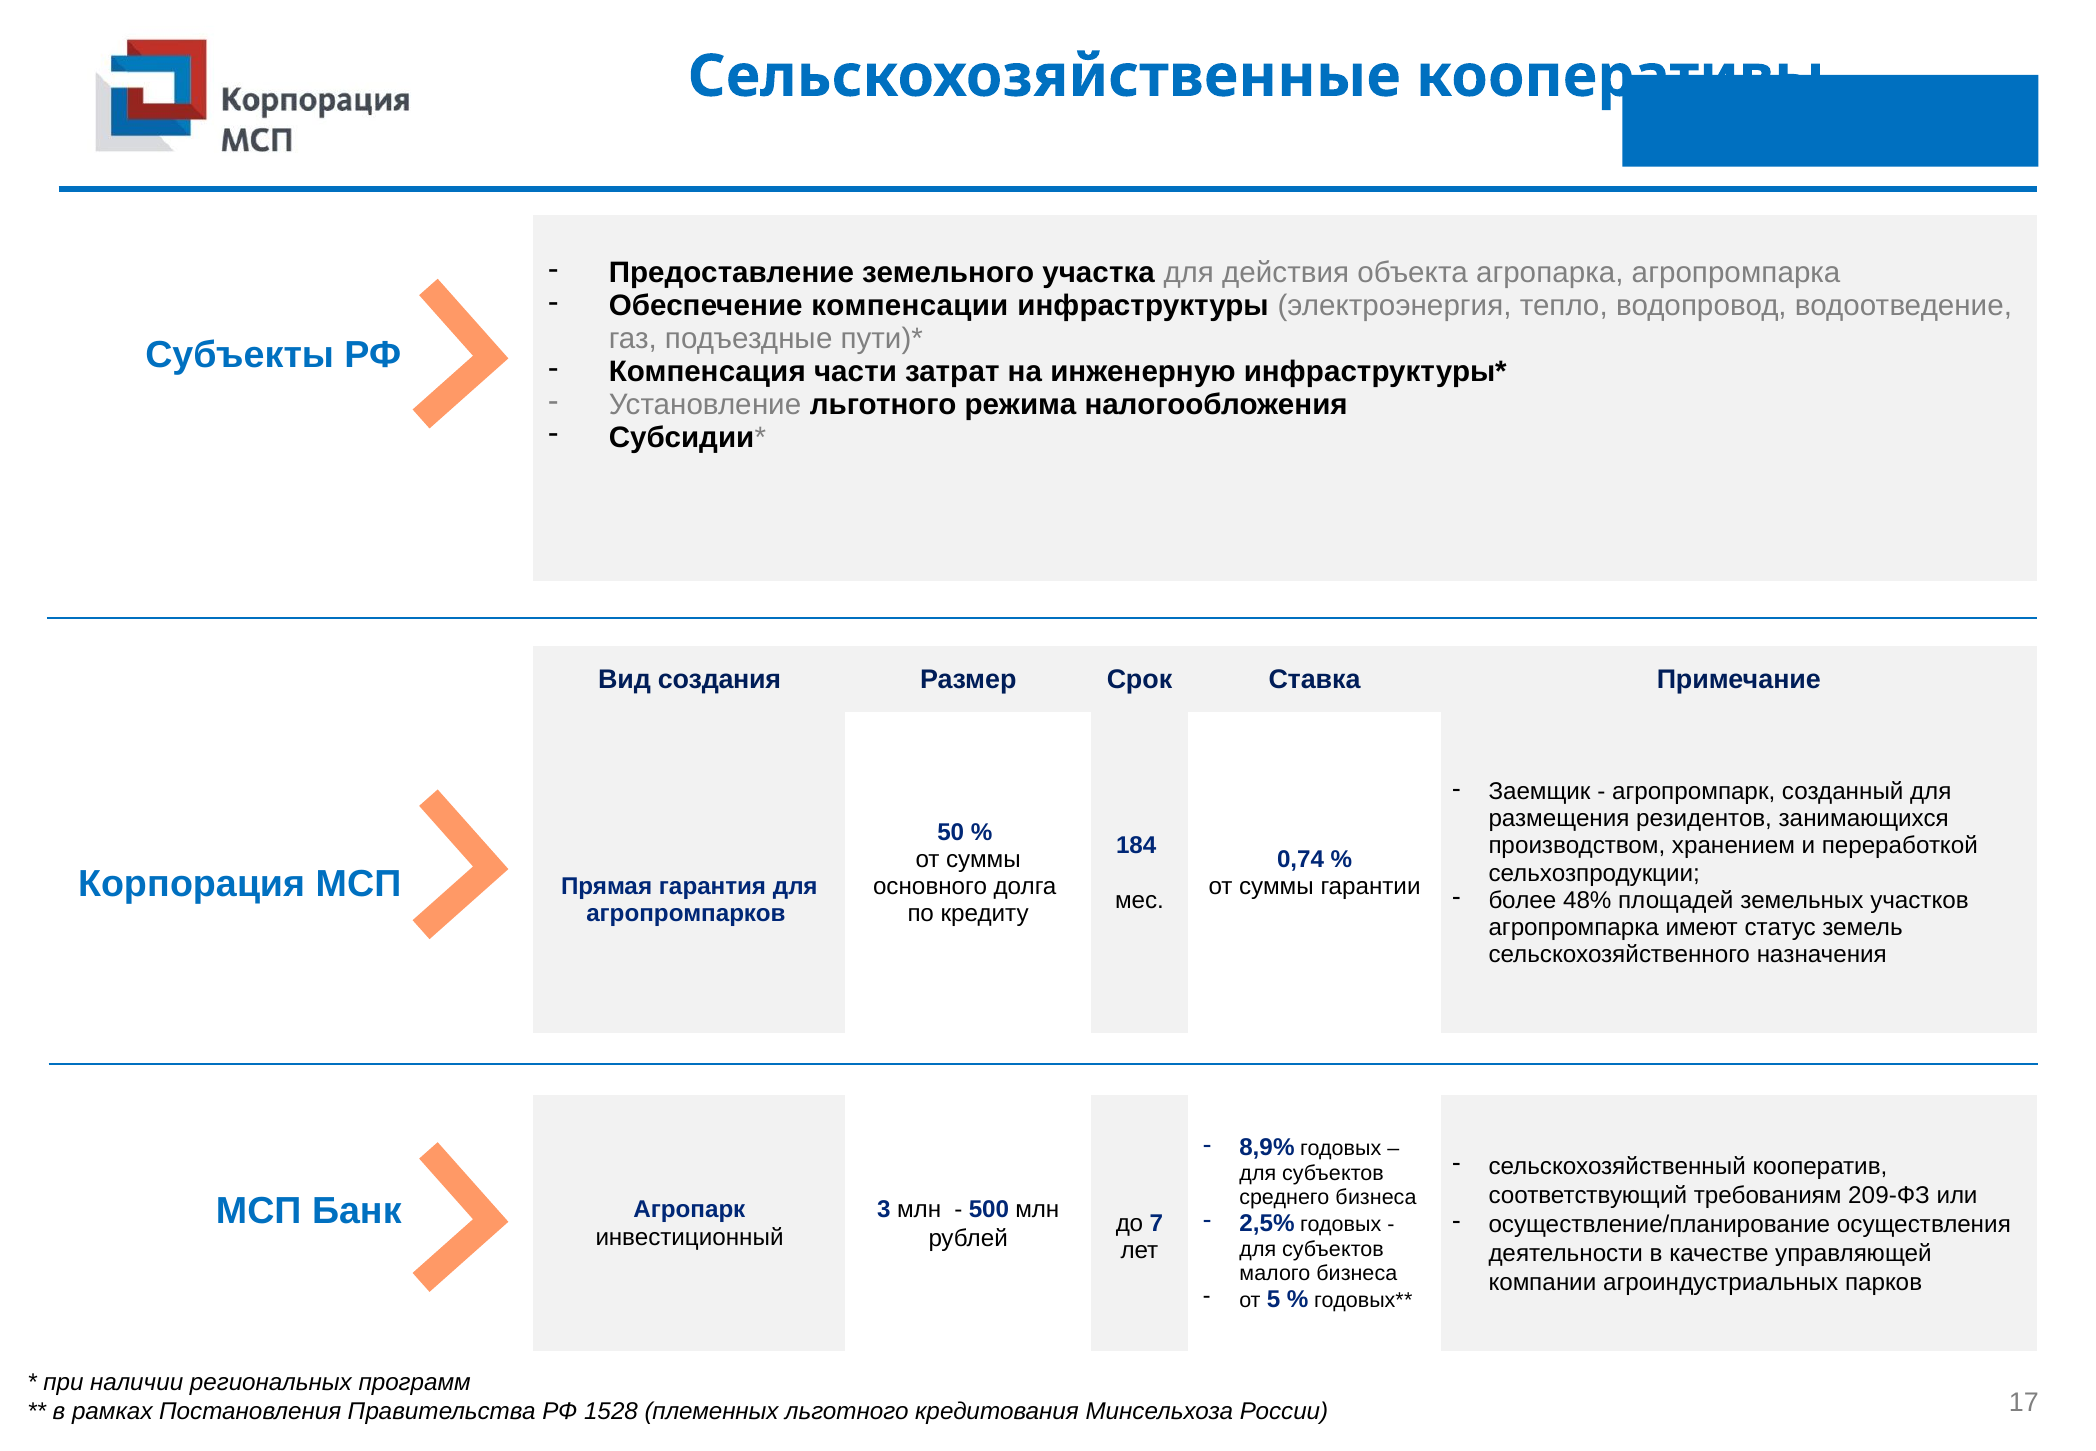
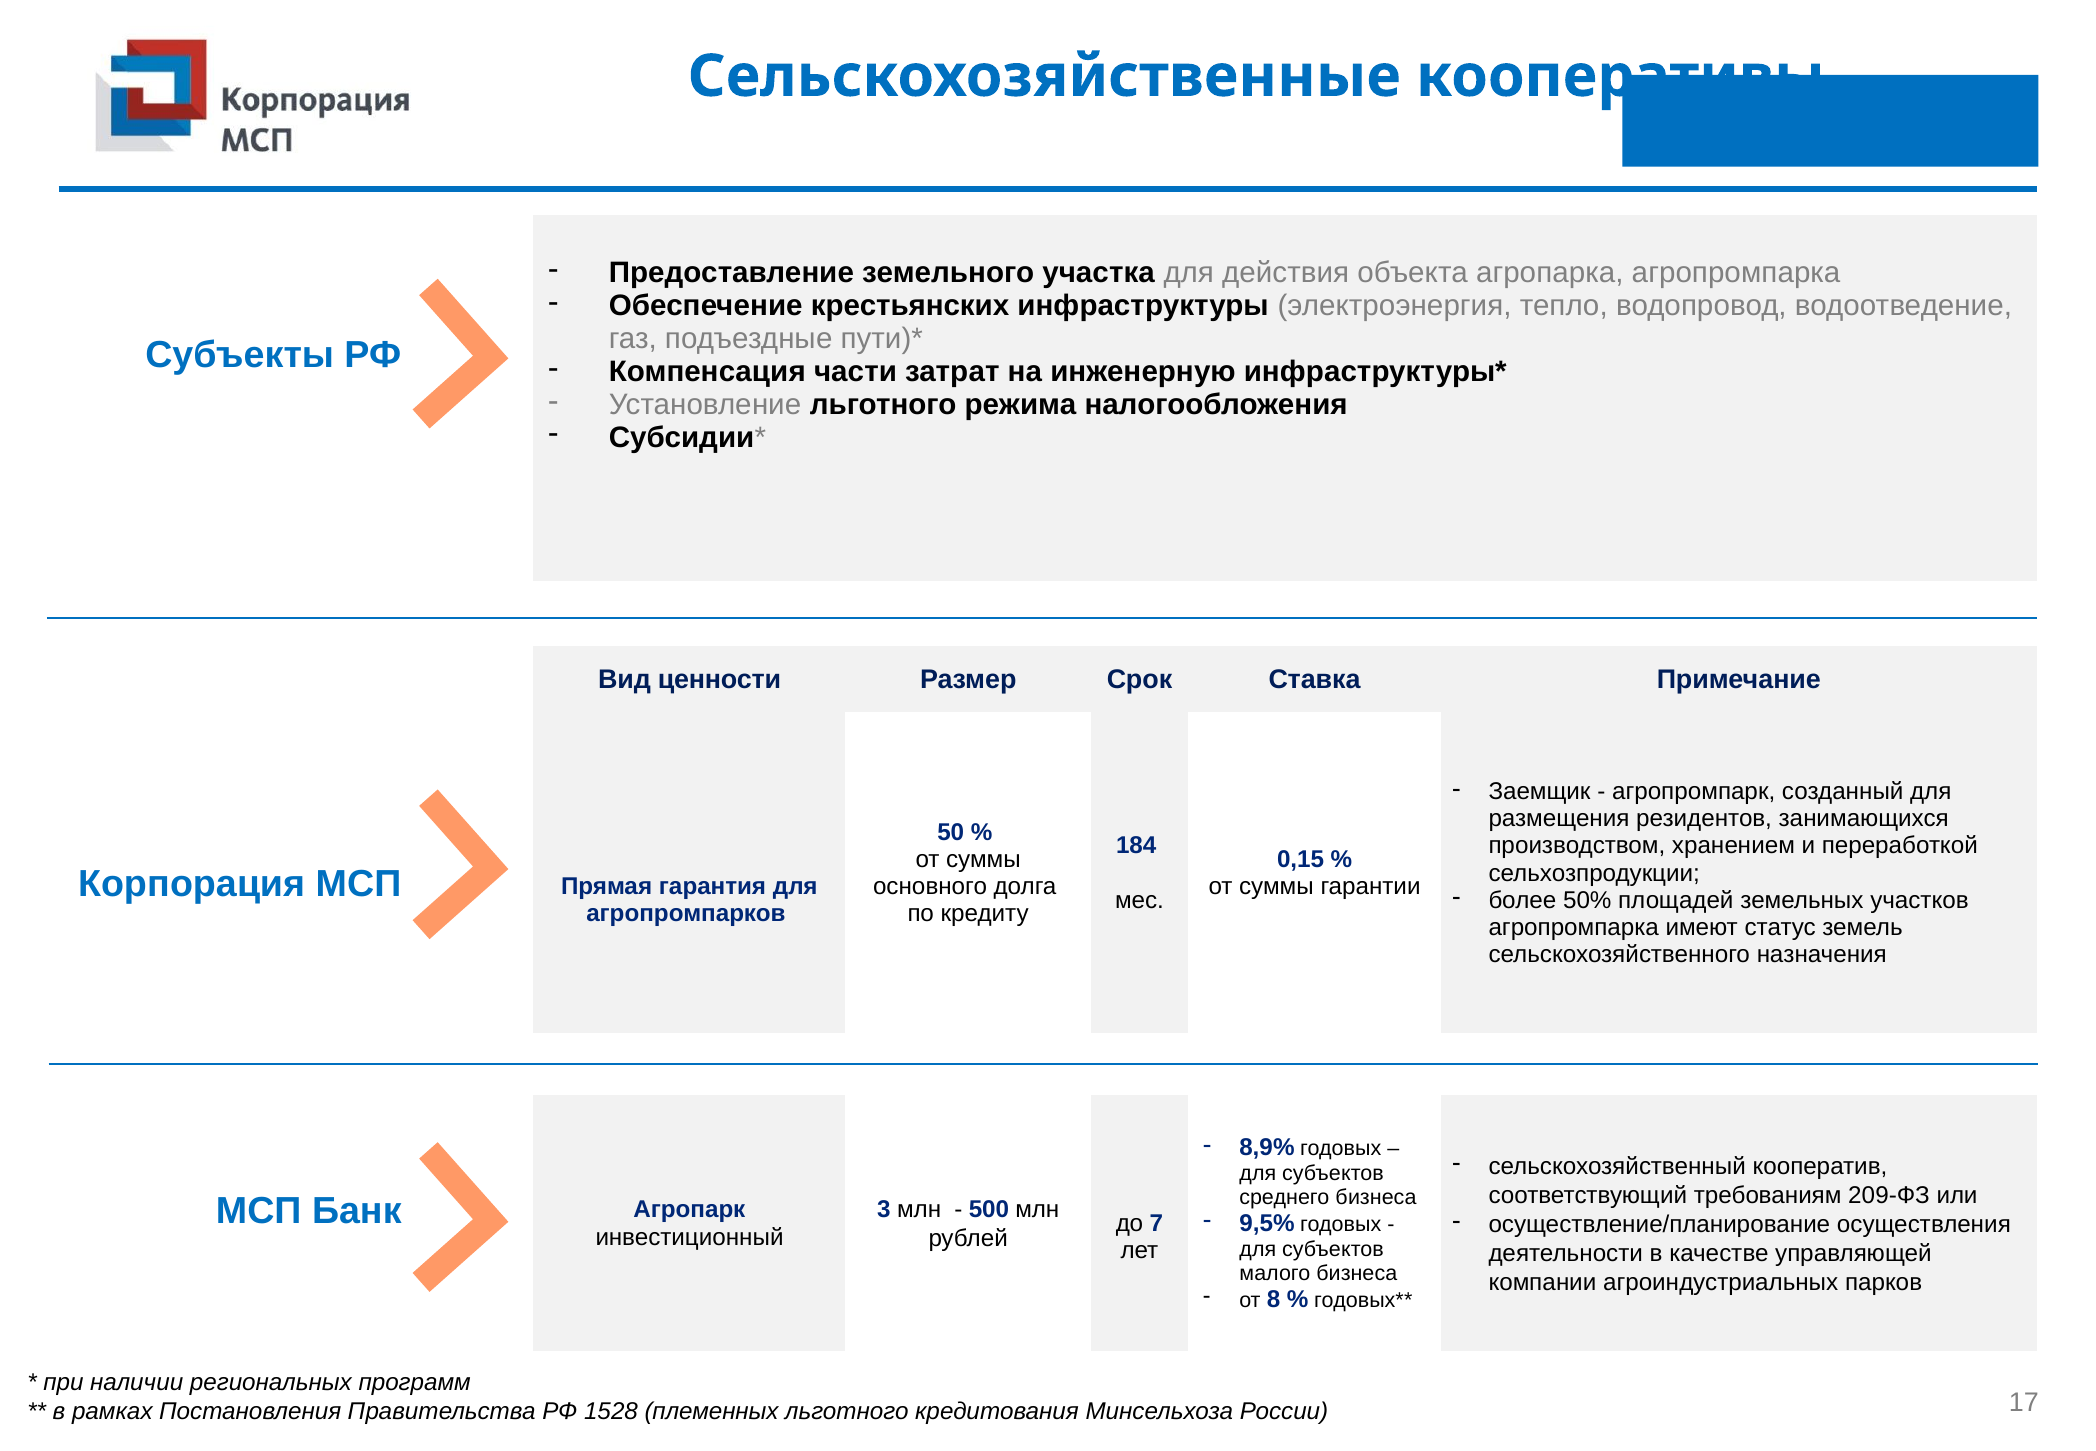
компенсации: компенсации -> крестьянских
создания: создания -> ценности
0,74: 0,74 -> 0,15
48%: 48% -> 50%
2,5%: 2,5% -> 9,5%
5: 5 -> 8
